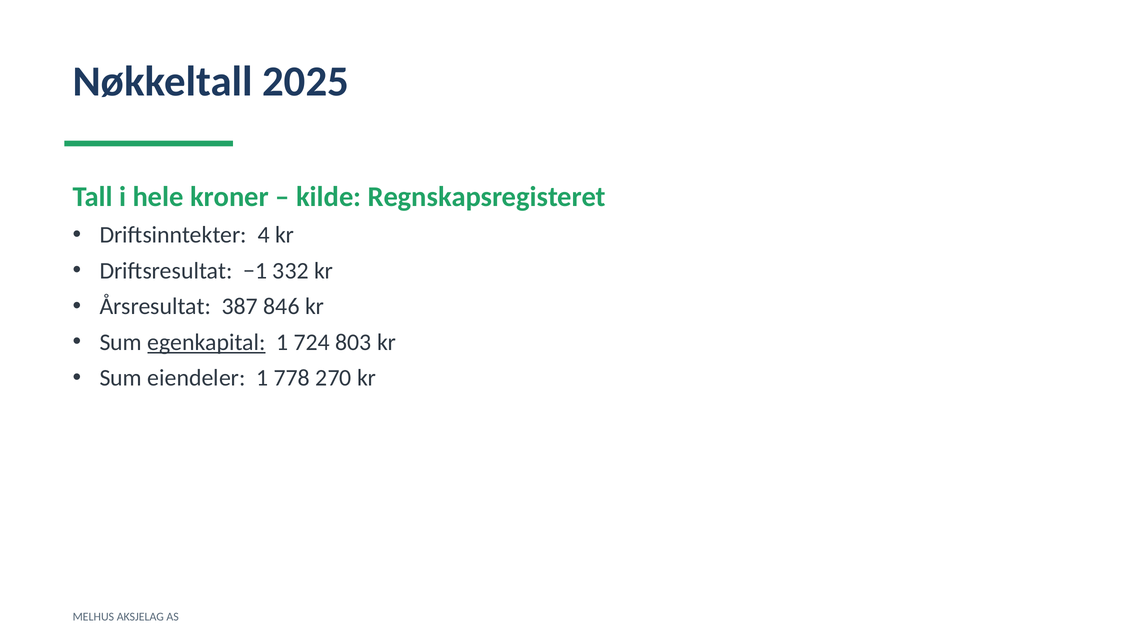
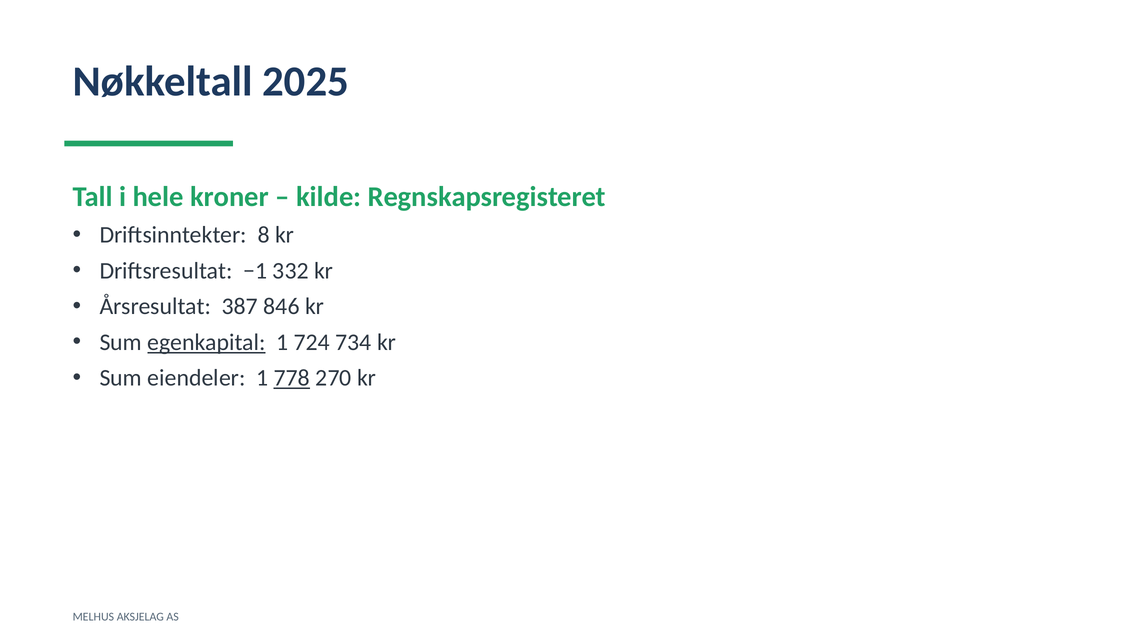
4: 4 -> 8
803: 803 -> 734
778 underline: none -> present
